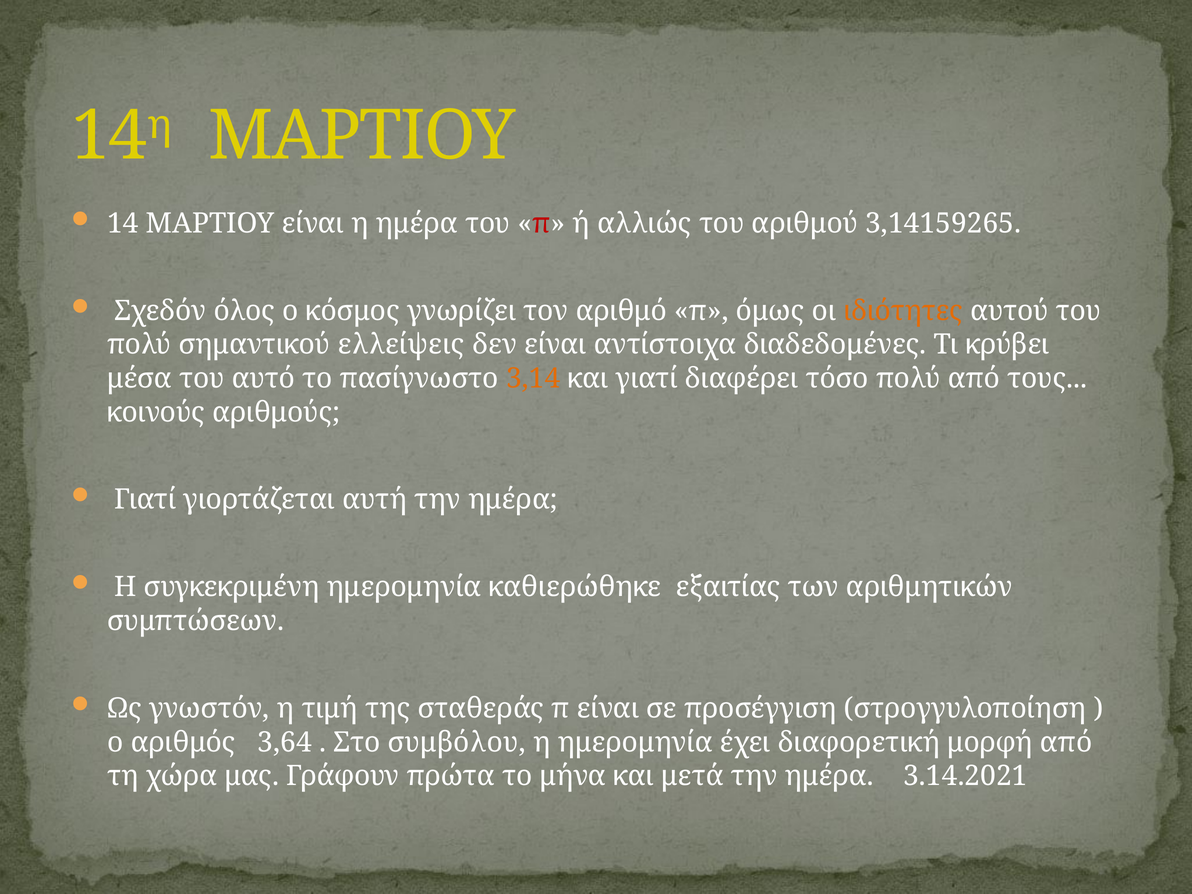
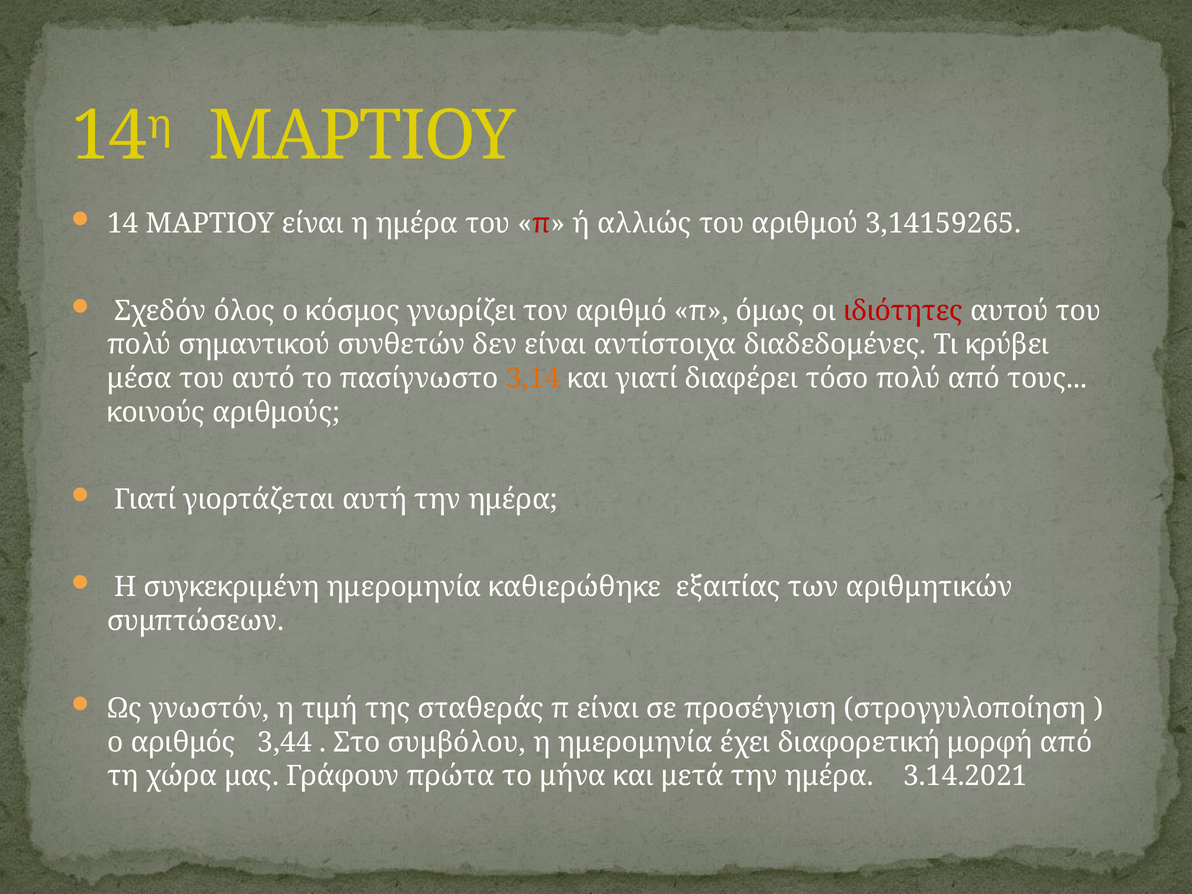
ιδιότητες colour: orange -> red
ελλείψεις: ελλείψεις -> συνθετών
3,64: 3,64 -> 3,44
